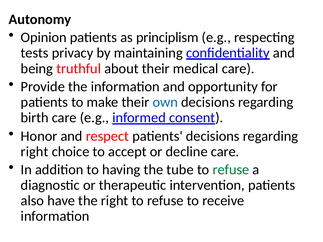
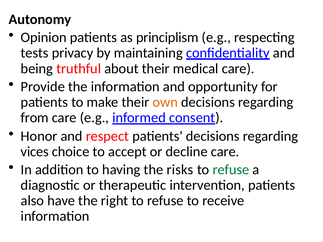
own colour: blue -> orange
birth: birth -> from
right at (35, 152): right -> vices
tube: tube -> risks
